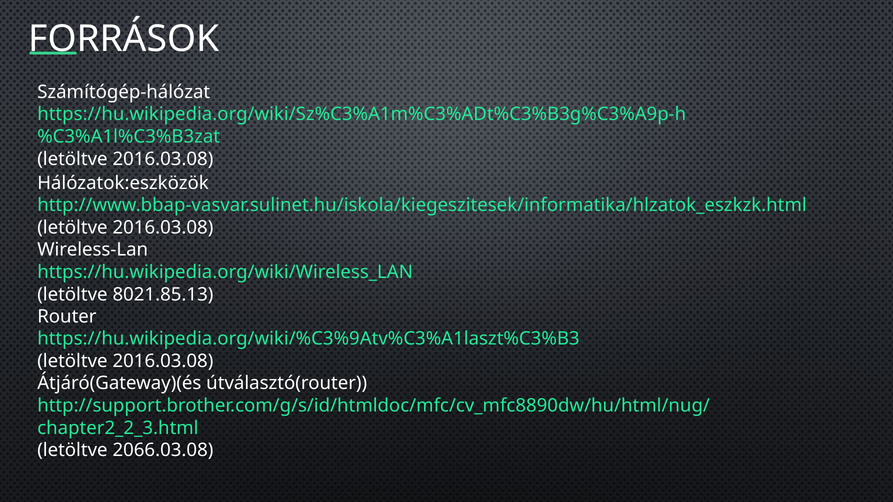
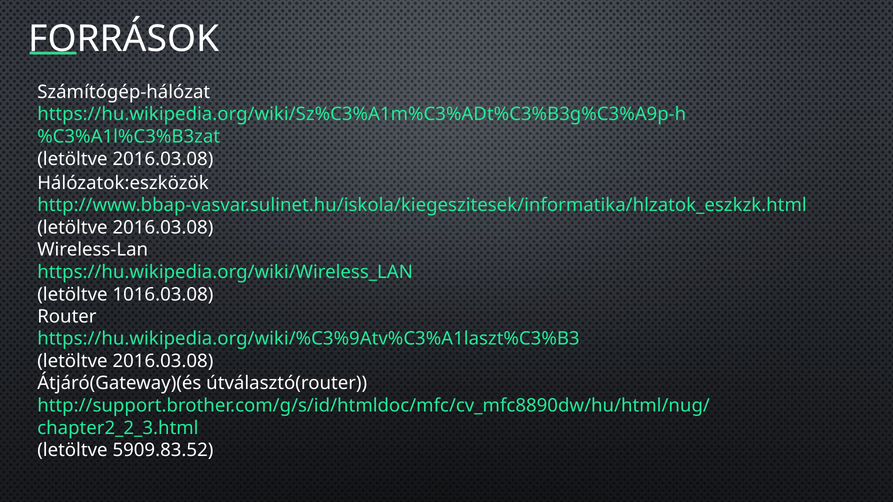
8021.85.13: 8021.85.13 -> 1016.03.08
2066.03.08: 2066.03.08 -> 5909.83.52
